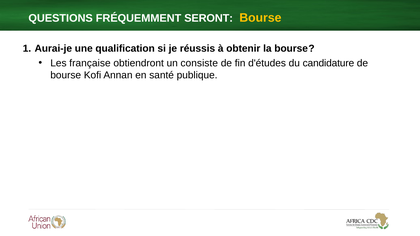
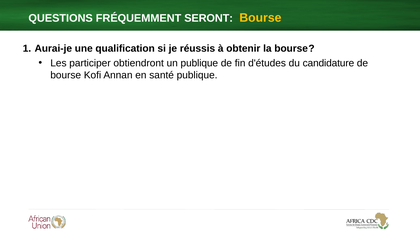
française: française -> participer
un consiste: consiste -> publique
